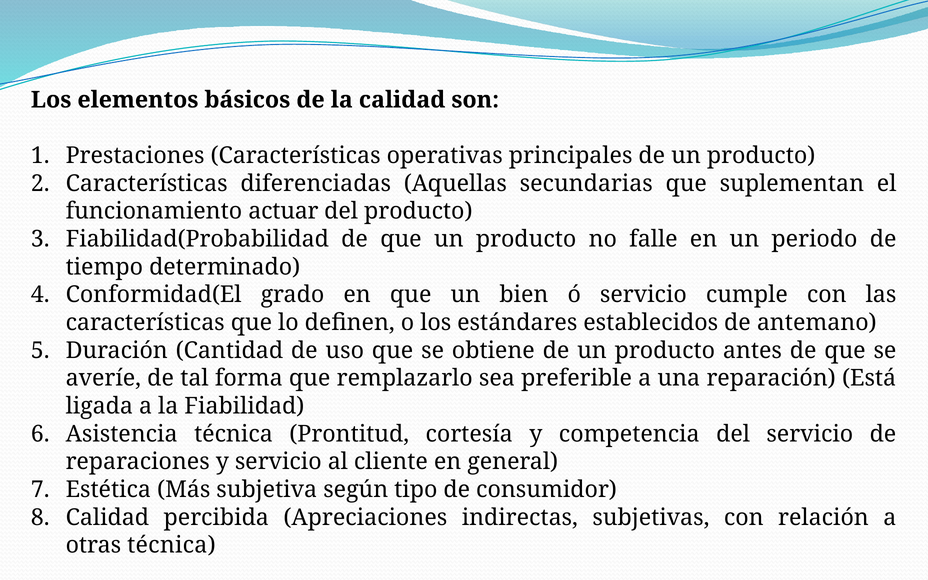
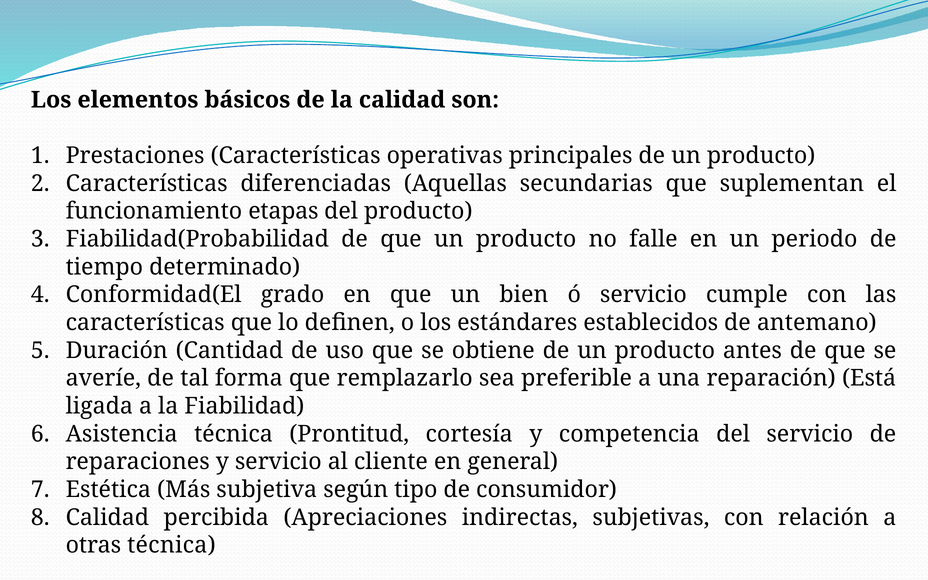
actuar: actuar -> etapas
